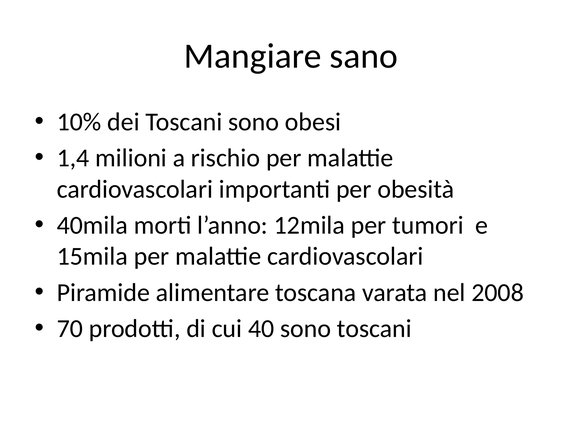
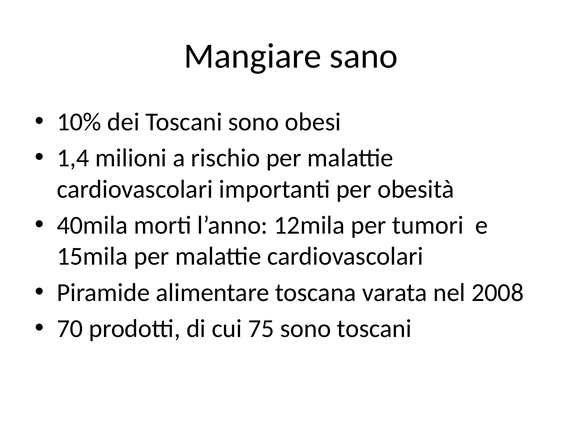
40: 40 -> 75
